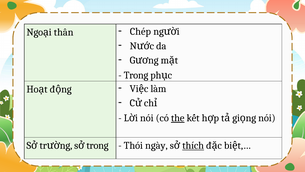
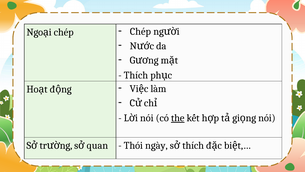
thân at (64, 32): thân -> chép
Trong at (136, 75): Trong -> Thích
trong at (97, 145): trong -> quan
thích at (193, 145) underline: present -> none
